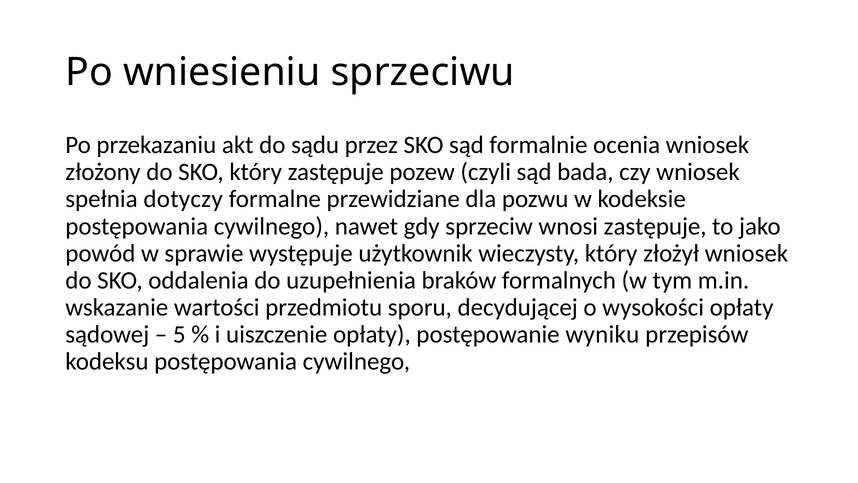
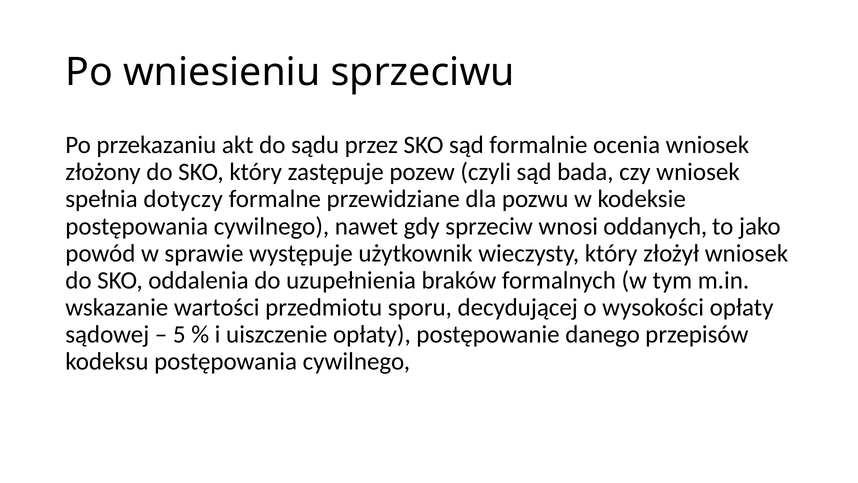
wnosi zastępuje: zastępuje -> oddanych
wyniku: wyniku -> danego
